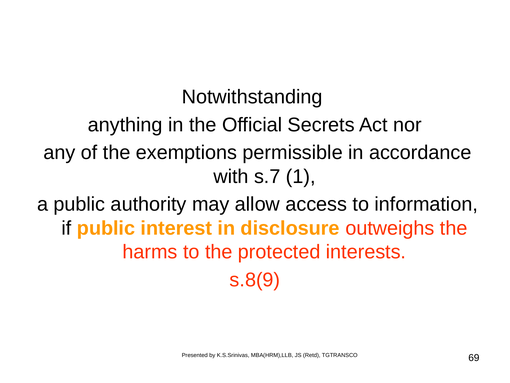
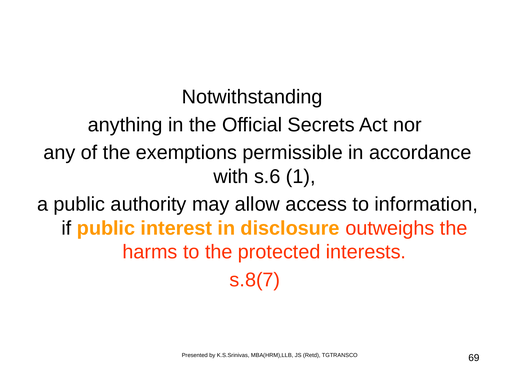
s.7: s.7 -> s.6
s.8(9: s.8(9 -> s.8(7
